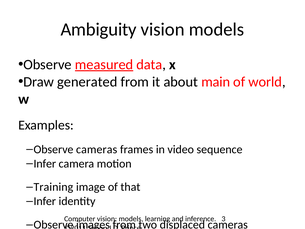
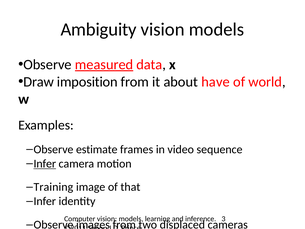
generated: generated -> imposition
main: main -> have
Observe cameras: cameras -> estimate
Infer at (45, 163) underline: none -> present
